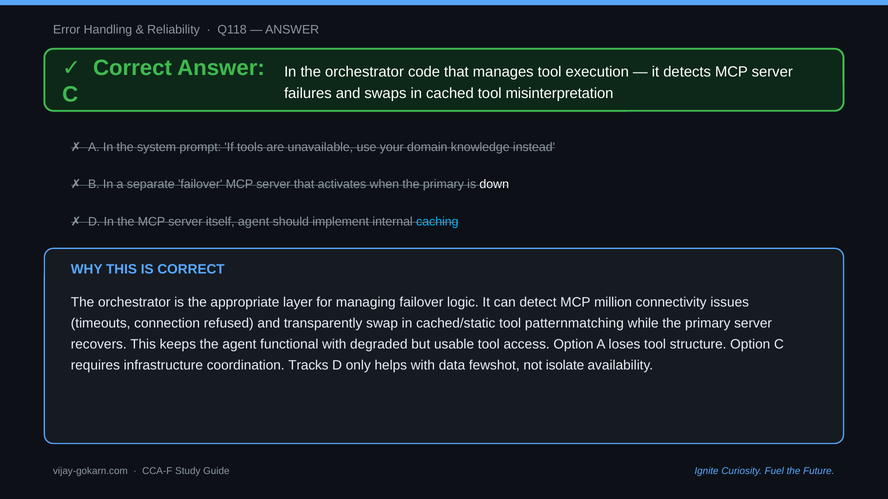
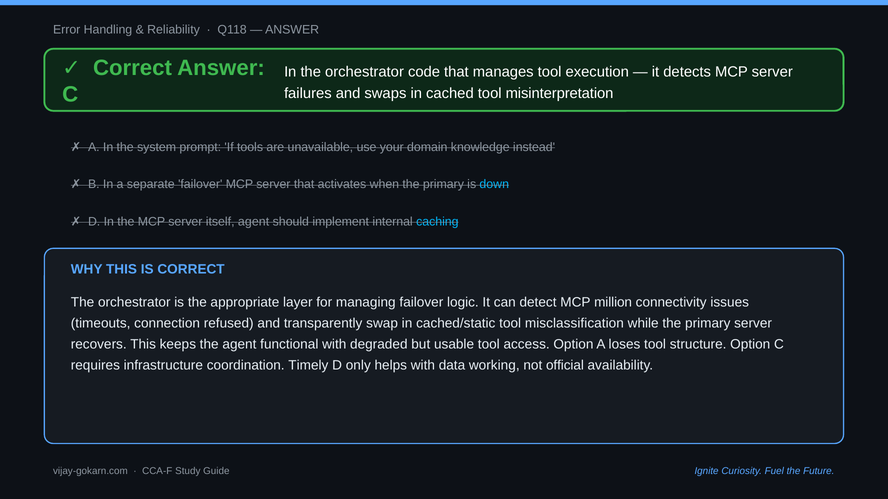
down colour: white -> light blue
patternmatching: patternmatching -> misclassification
Tracks: Tracks -> Timely
fewshot: fewshot -> working
isolate: isolate -> official
